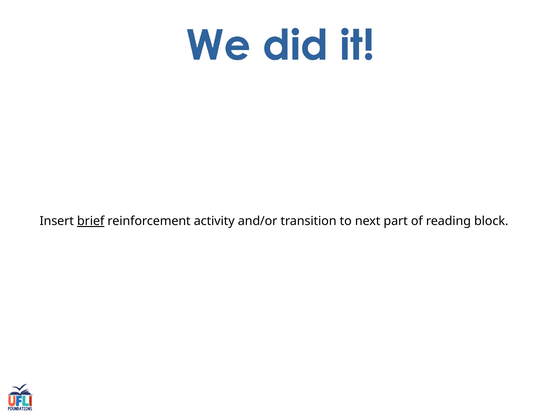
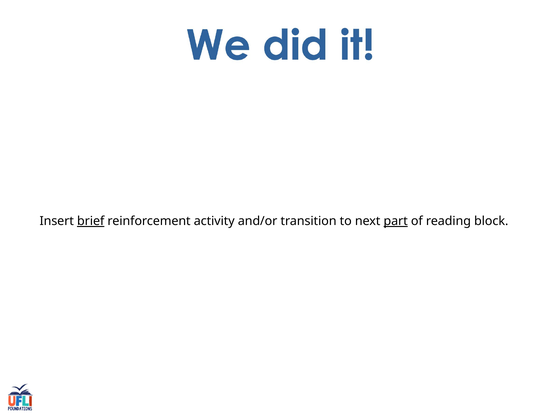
part underline: none -> present
